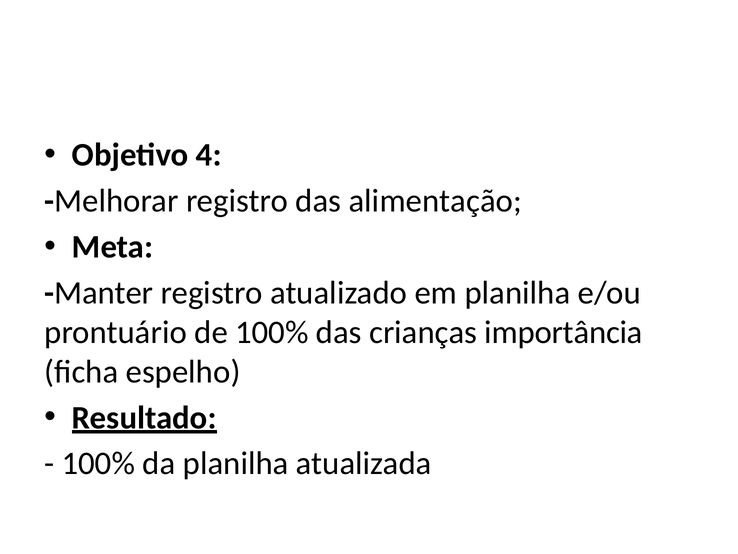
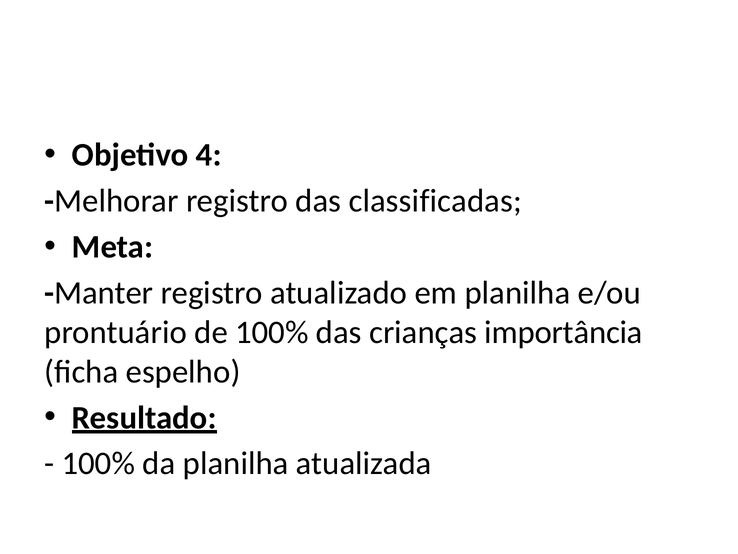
alimentação: alimentação -> classificadas
